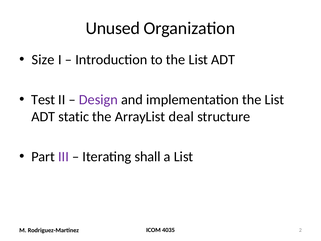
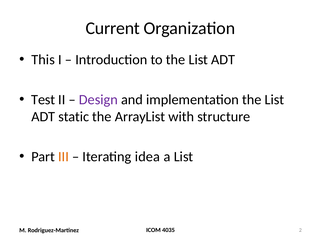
Unused: Unused -> Current
Size: Size -> This
deal: deal -> with
III colour: purple -> orange
shall: shall -> idea
